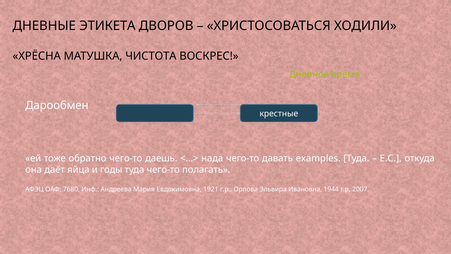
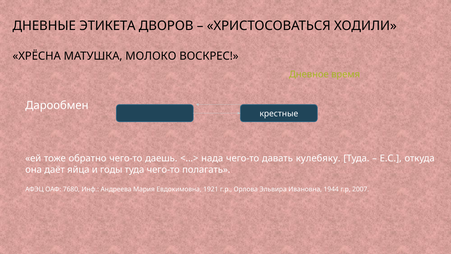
ЧИСТОТА: ЧИСТОТА -> МОЛОКО
examples: examples -> кулебяку
